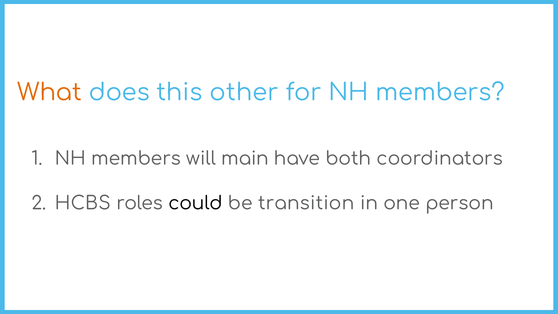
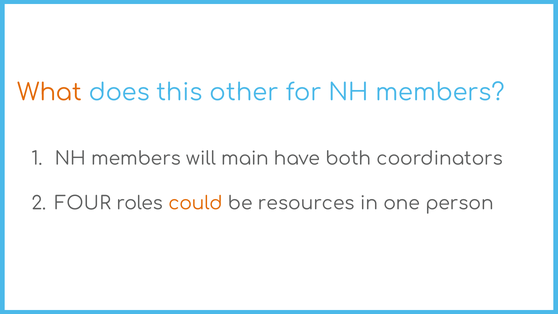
HCBS: HCBS -> FOUR
could colour: black -> orange
transition: transition -> resources
